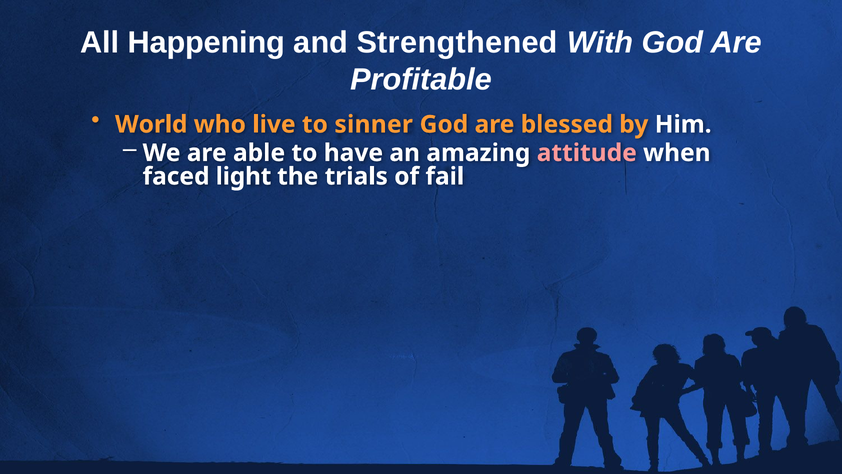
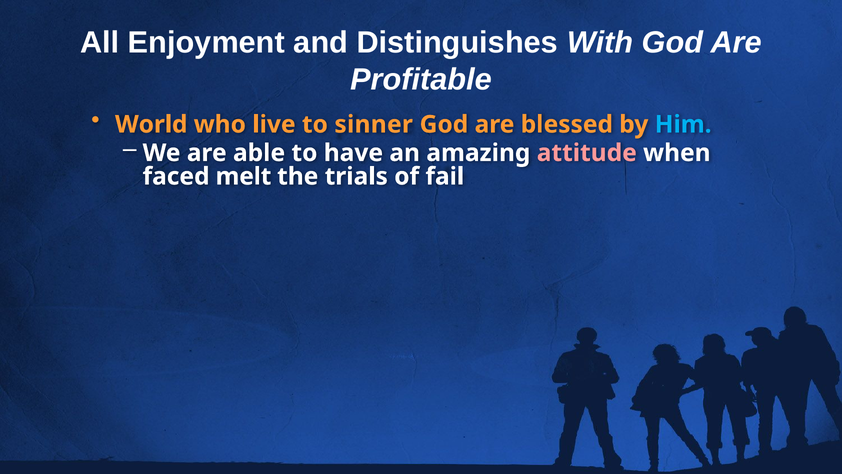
Happening: Happening -> Enjoyment
Strengthened: Strengthened -> Distinguishes
Him colour: white -> light blue
light: light -> melt
